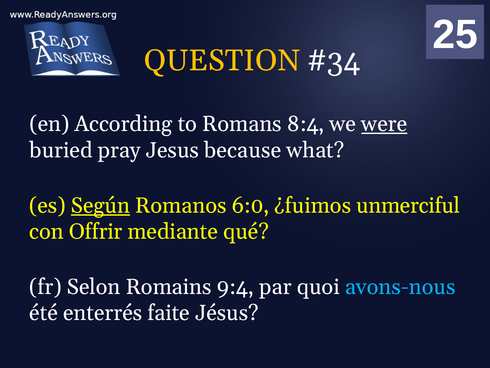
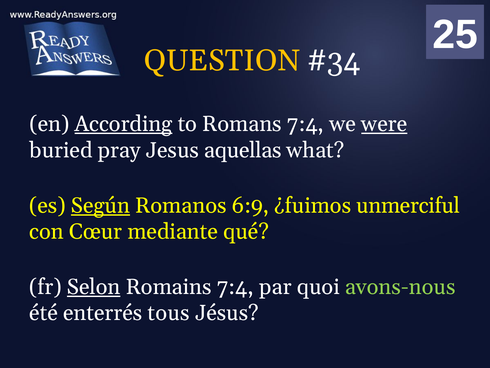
According underline: none -> present
Romans 8:4: 8:4 -> 7:4
because: because -> aquellas
6:0: 6:0 -> 6:9
Offrir: Offrir -> Cœur
Selon underline: none -> present
Romains 9:4: 9:4 -> 7:4
avons-nous colour: light blue -> light green
faite: faite -> tous
